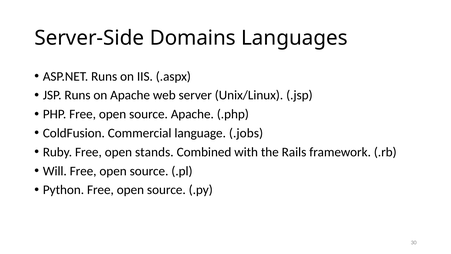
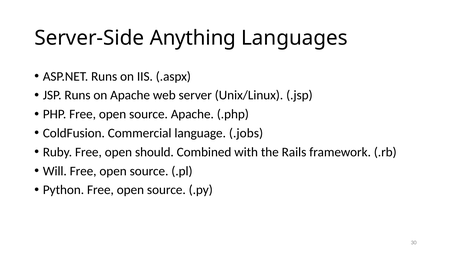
Domains: Domains -> Anything
stands: stands -> should
